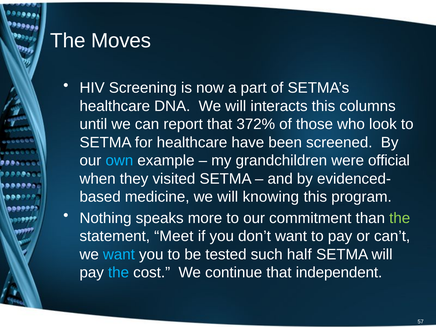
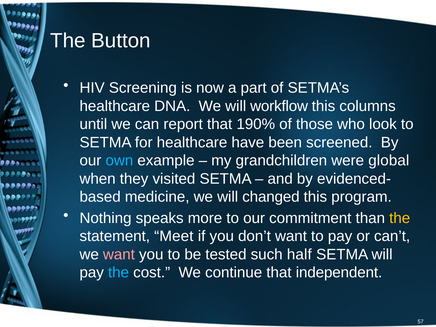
Moves: Moves -> Button
interacts: interacts -> workflow
372%: 372% -> 190%
official: official -> global
knowing: knowing -> changed
the at (400, 218) colour: light green -> yellow
want at (119, 254) colour: light blue -> pink
